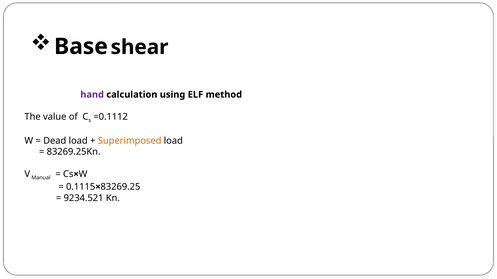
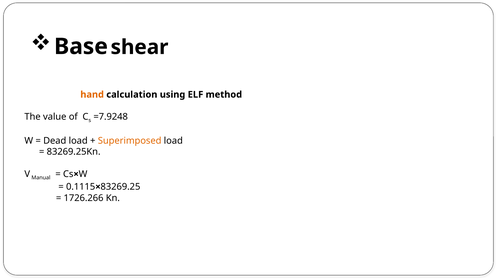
hand colour: purple -> orange
=0.1112: =0.1112 -> =7.9248
9234.521: 9234.521 -> 1726.266
